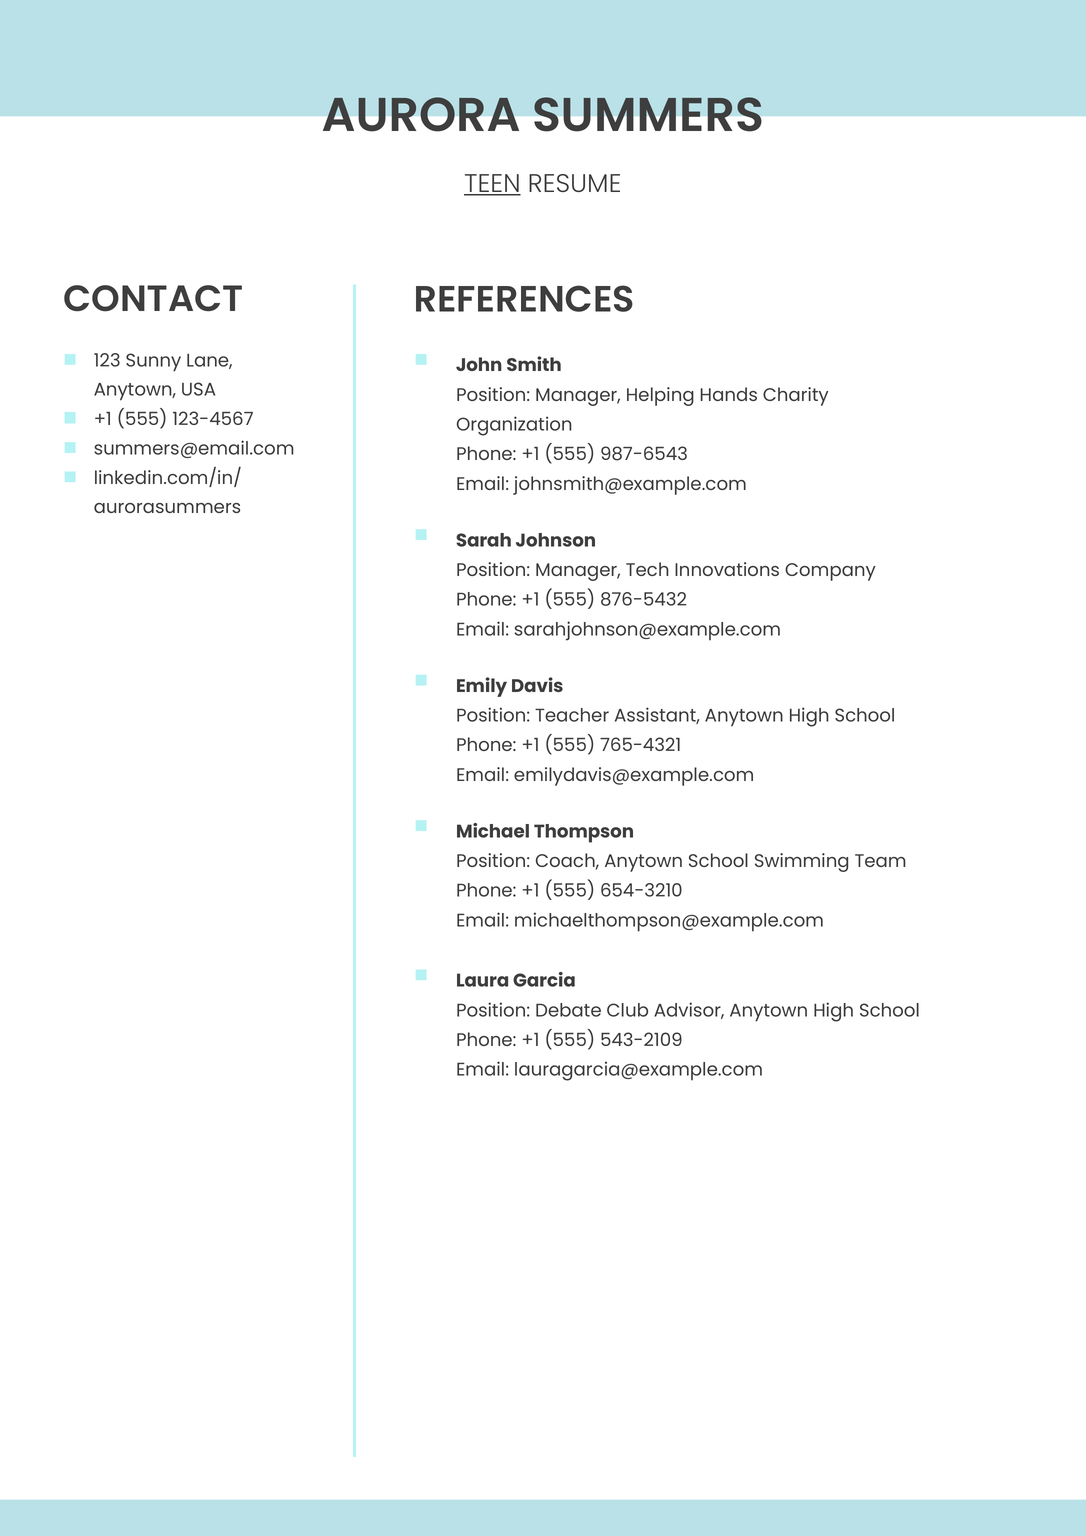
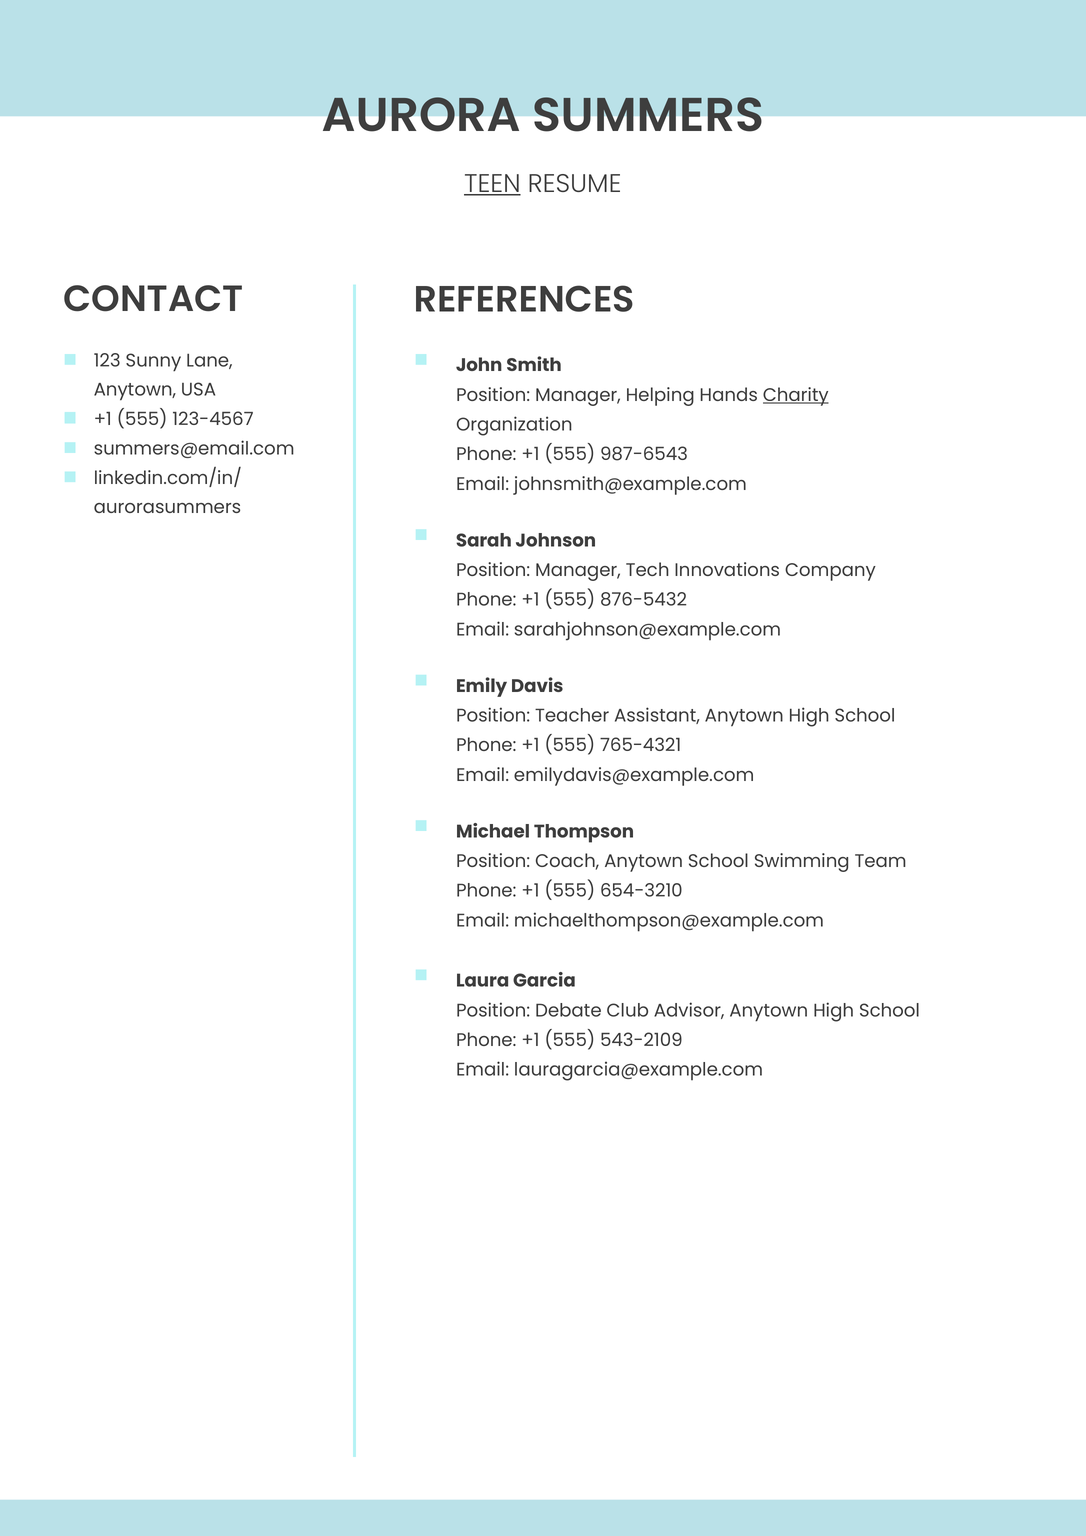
Charity underline: none -> present
